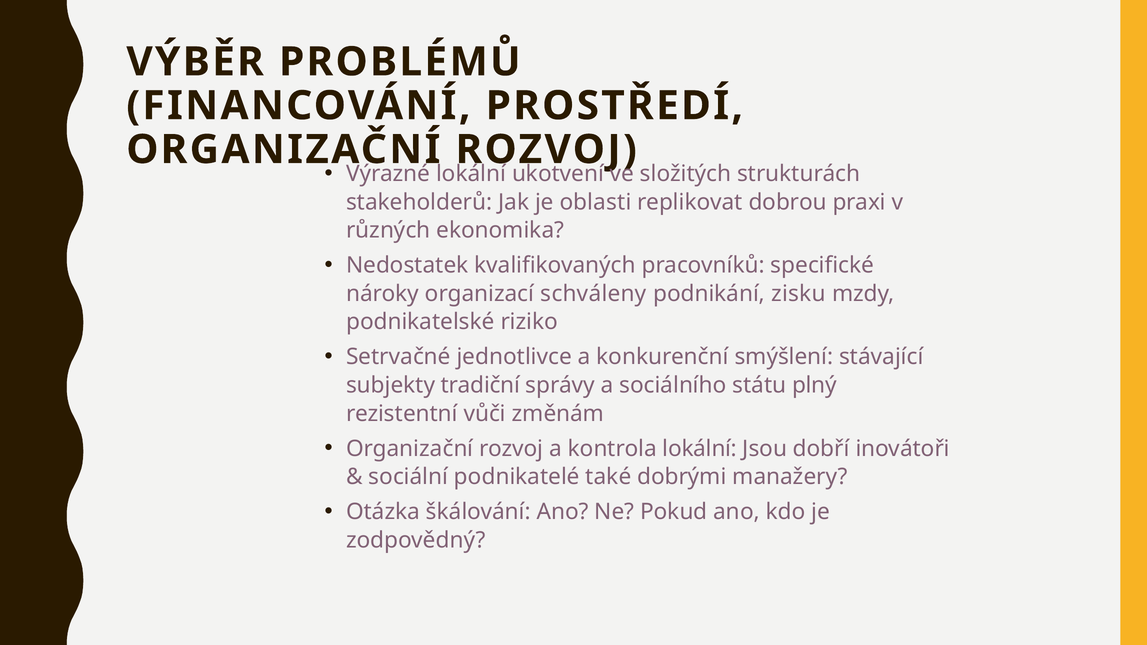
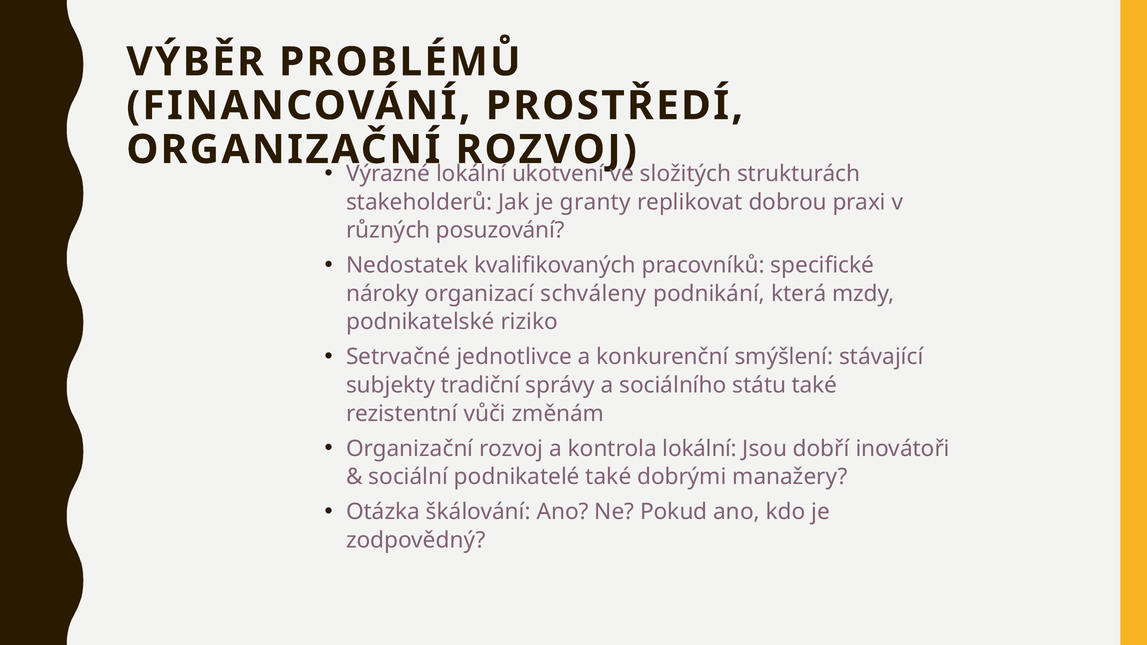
oblasti: oblasti -> granty
ekonomika: ekonomika -> posuzování
zisku: zisku -> která
státu plný: plný -> také
